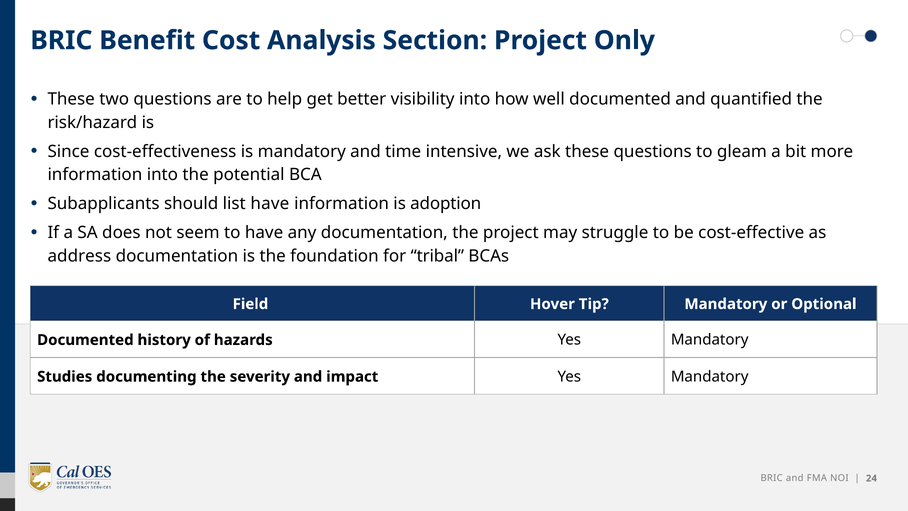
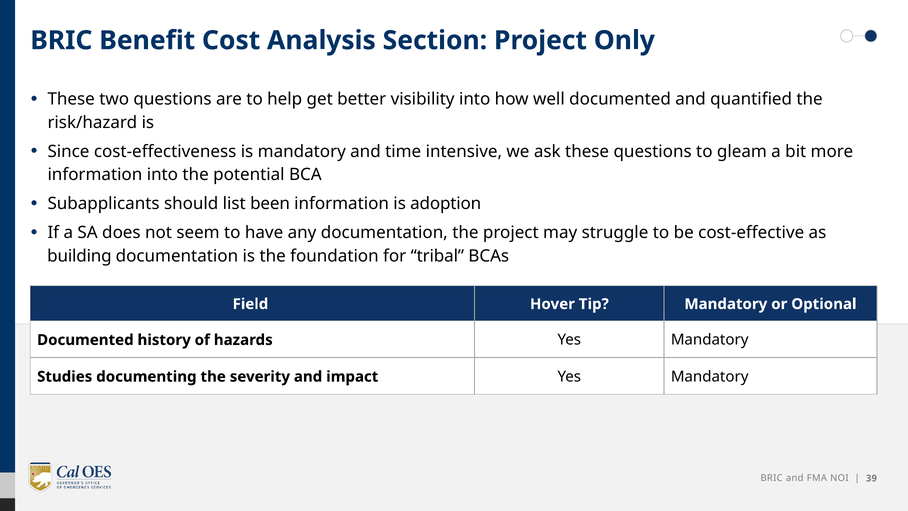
list have: have -> been
address: address -> building
24: 24 -> 39
